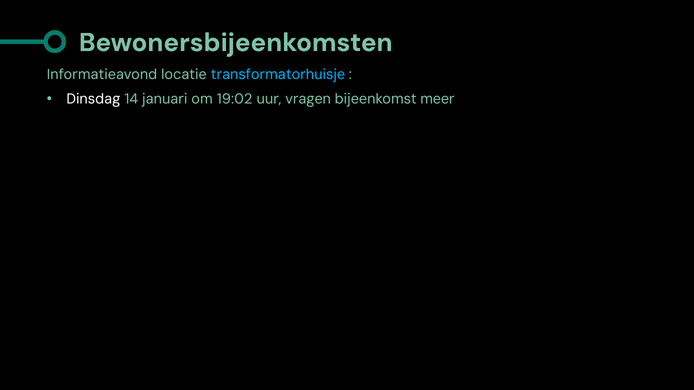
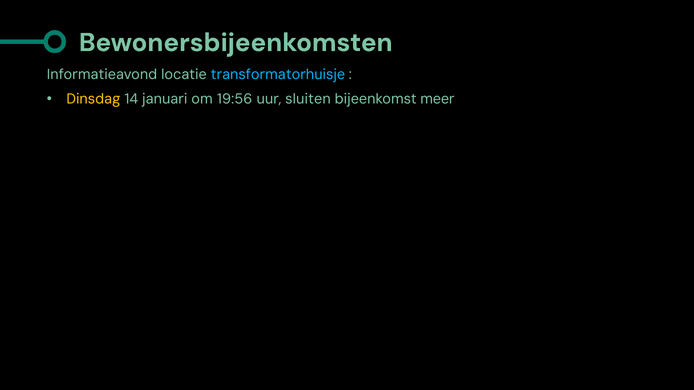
Dinsdag colour: white -> yellow
19:02: 19:02 -> 19:56
vragen: vragen -> sluiten
